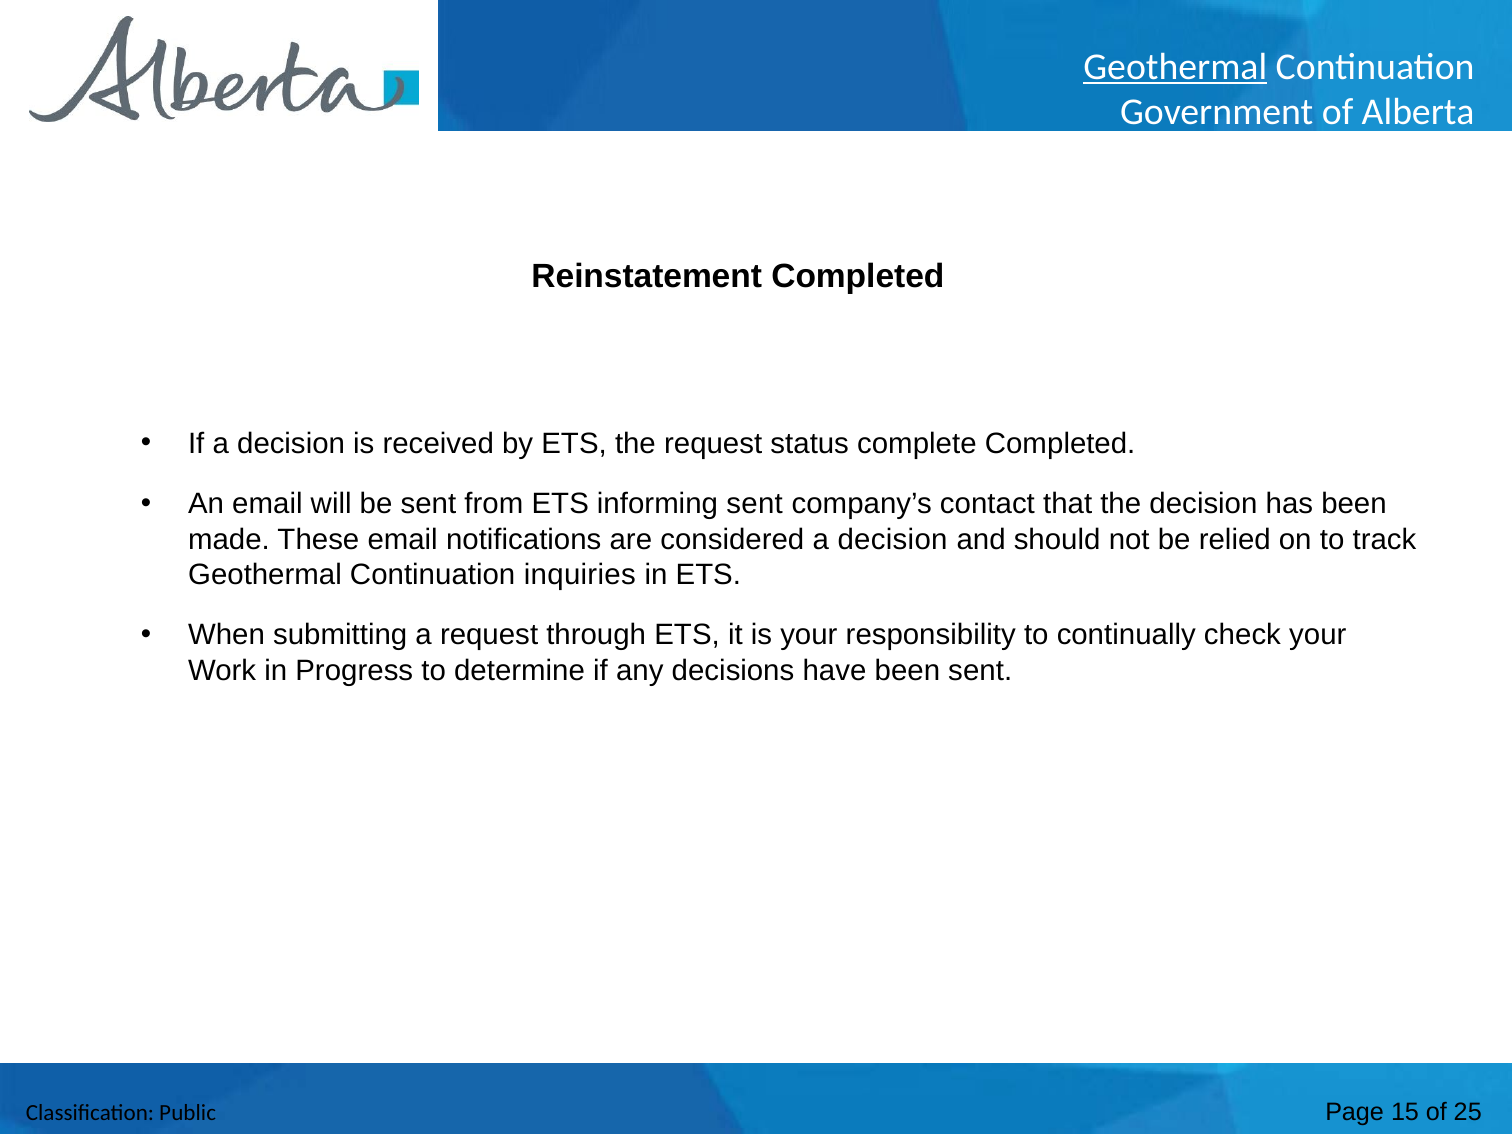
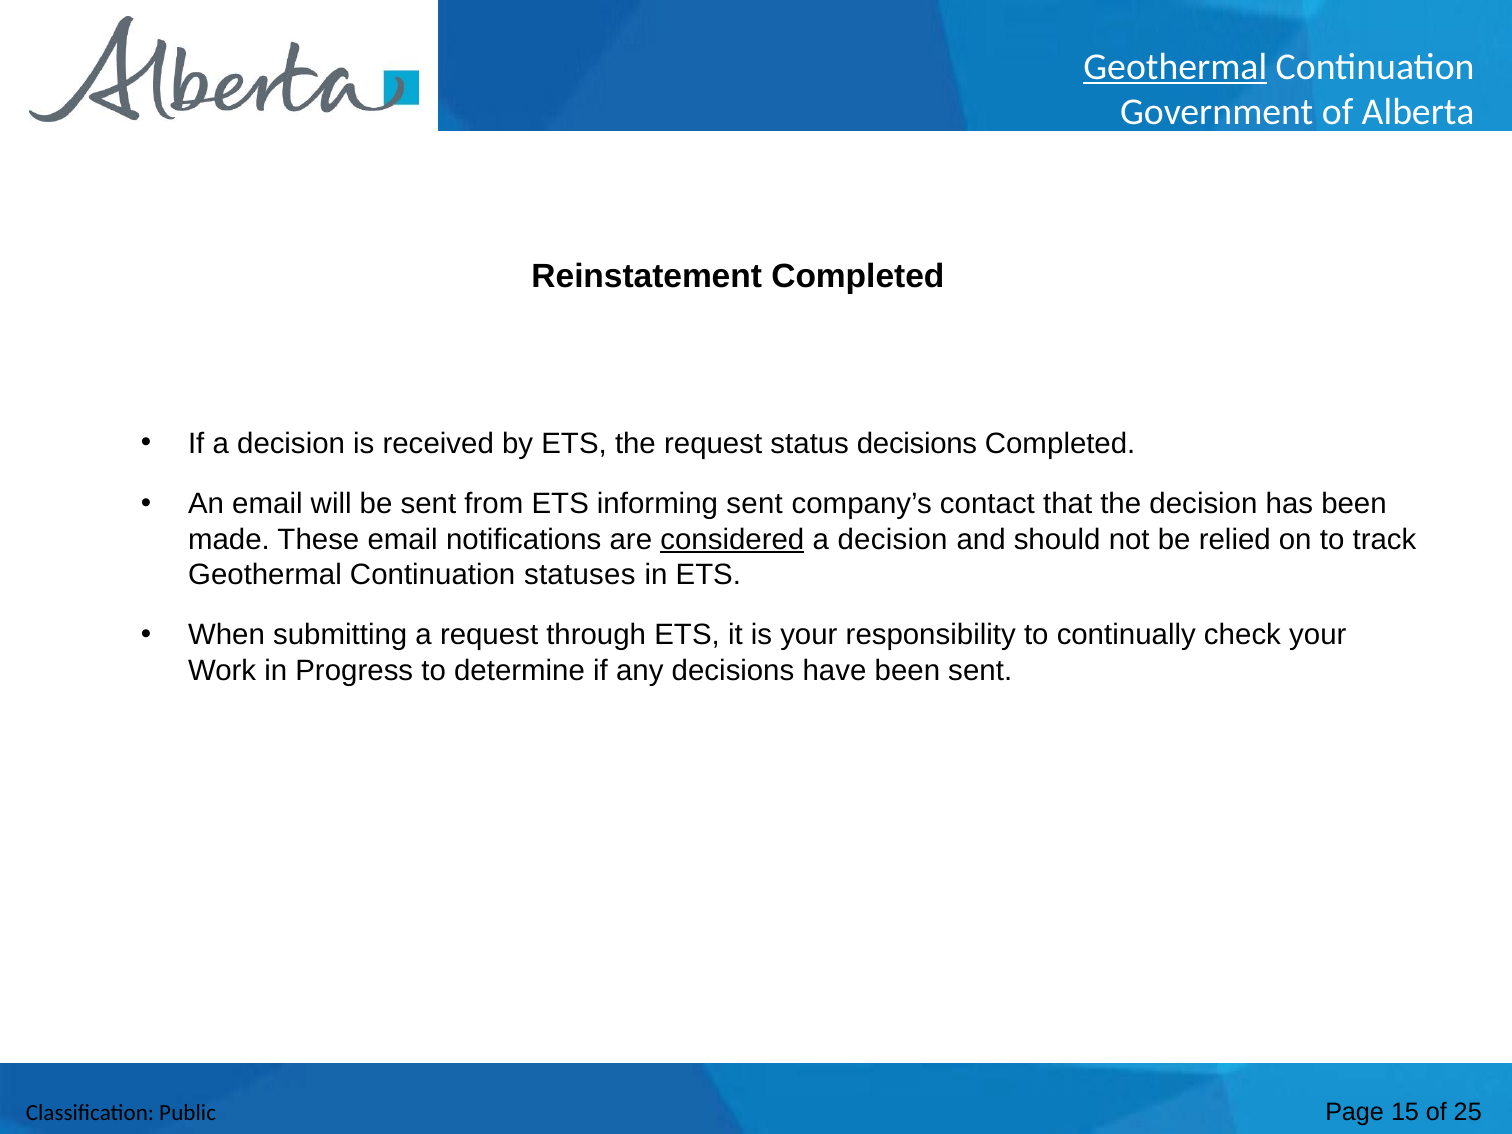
status complete: complete -> decisions
considered underline: none -> present
inquiries: inquiries -> statuses
